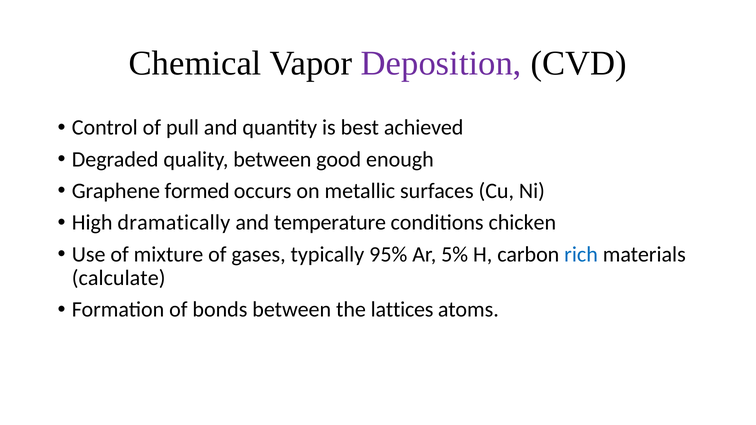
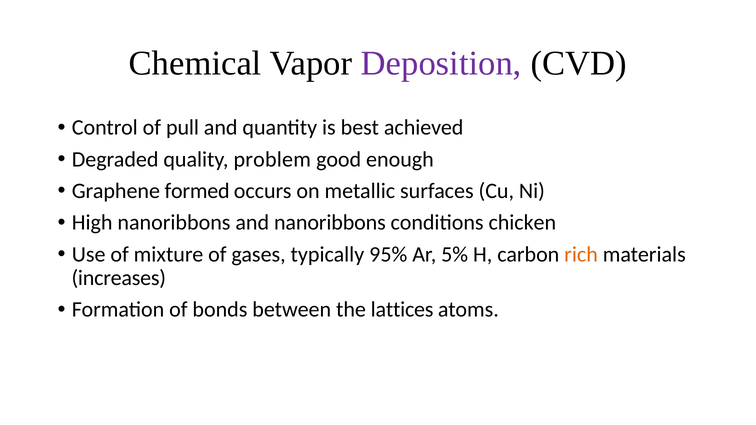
quality between: between -> problem
High dramatically: dramatically -> nanoribbons
and temperature: temperature -> nanoribbons
rich colour: blue -> orange
calculate: calculate -> increases
